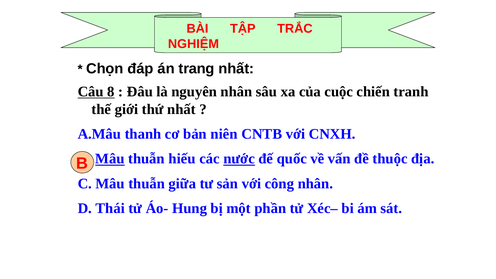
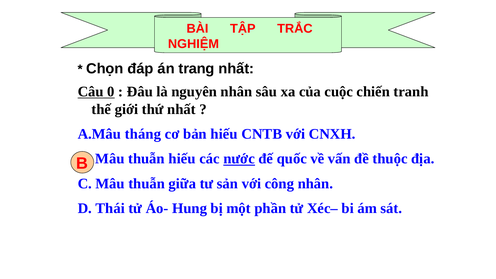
8: 8 -> 0
thanh: thanh -> tháng
bản niên: niên -> hiếu
Mâu at (110, 159) underline: present -> none
